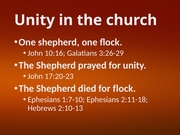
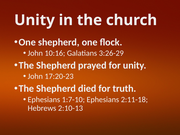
for flock: flock -> truth
